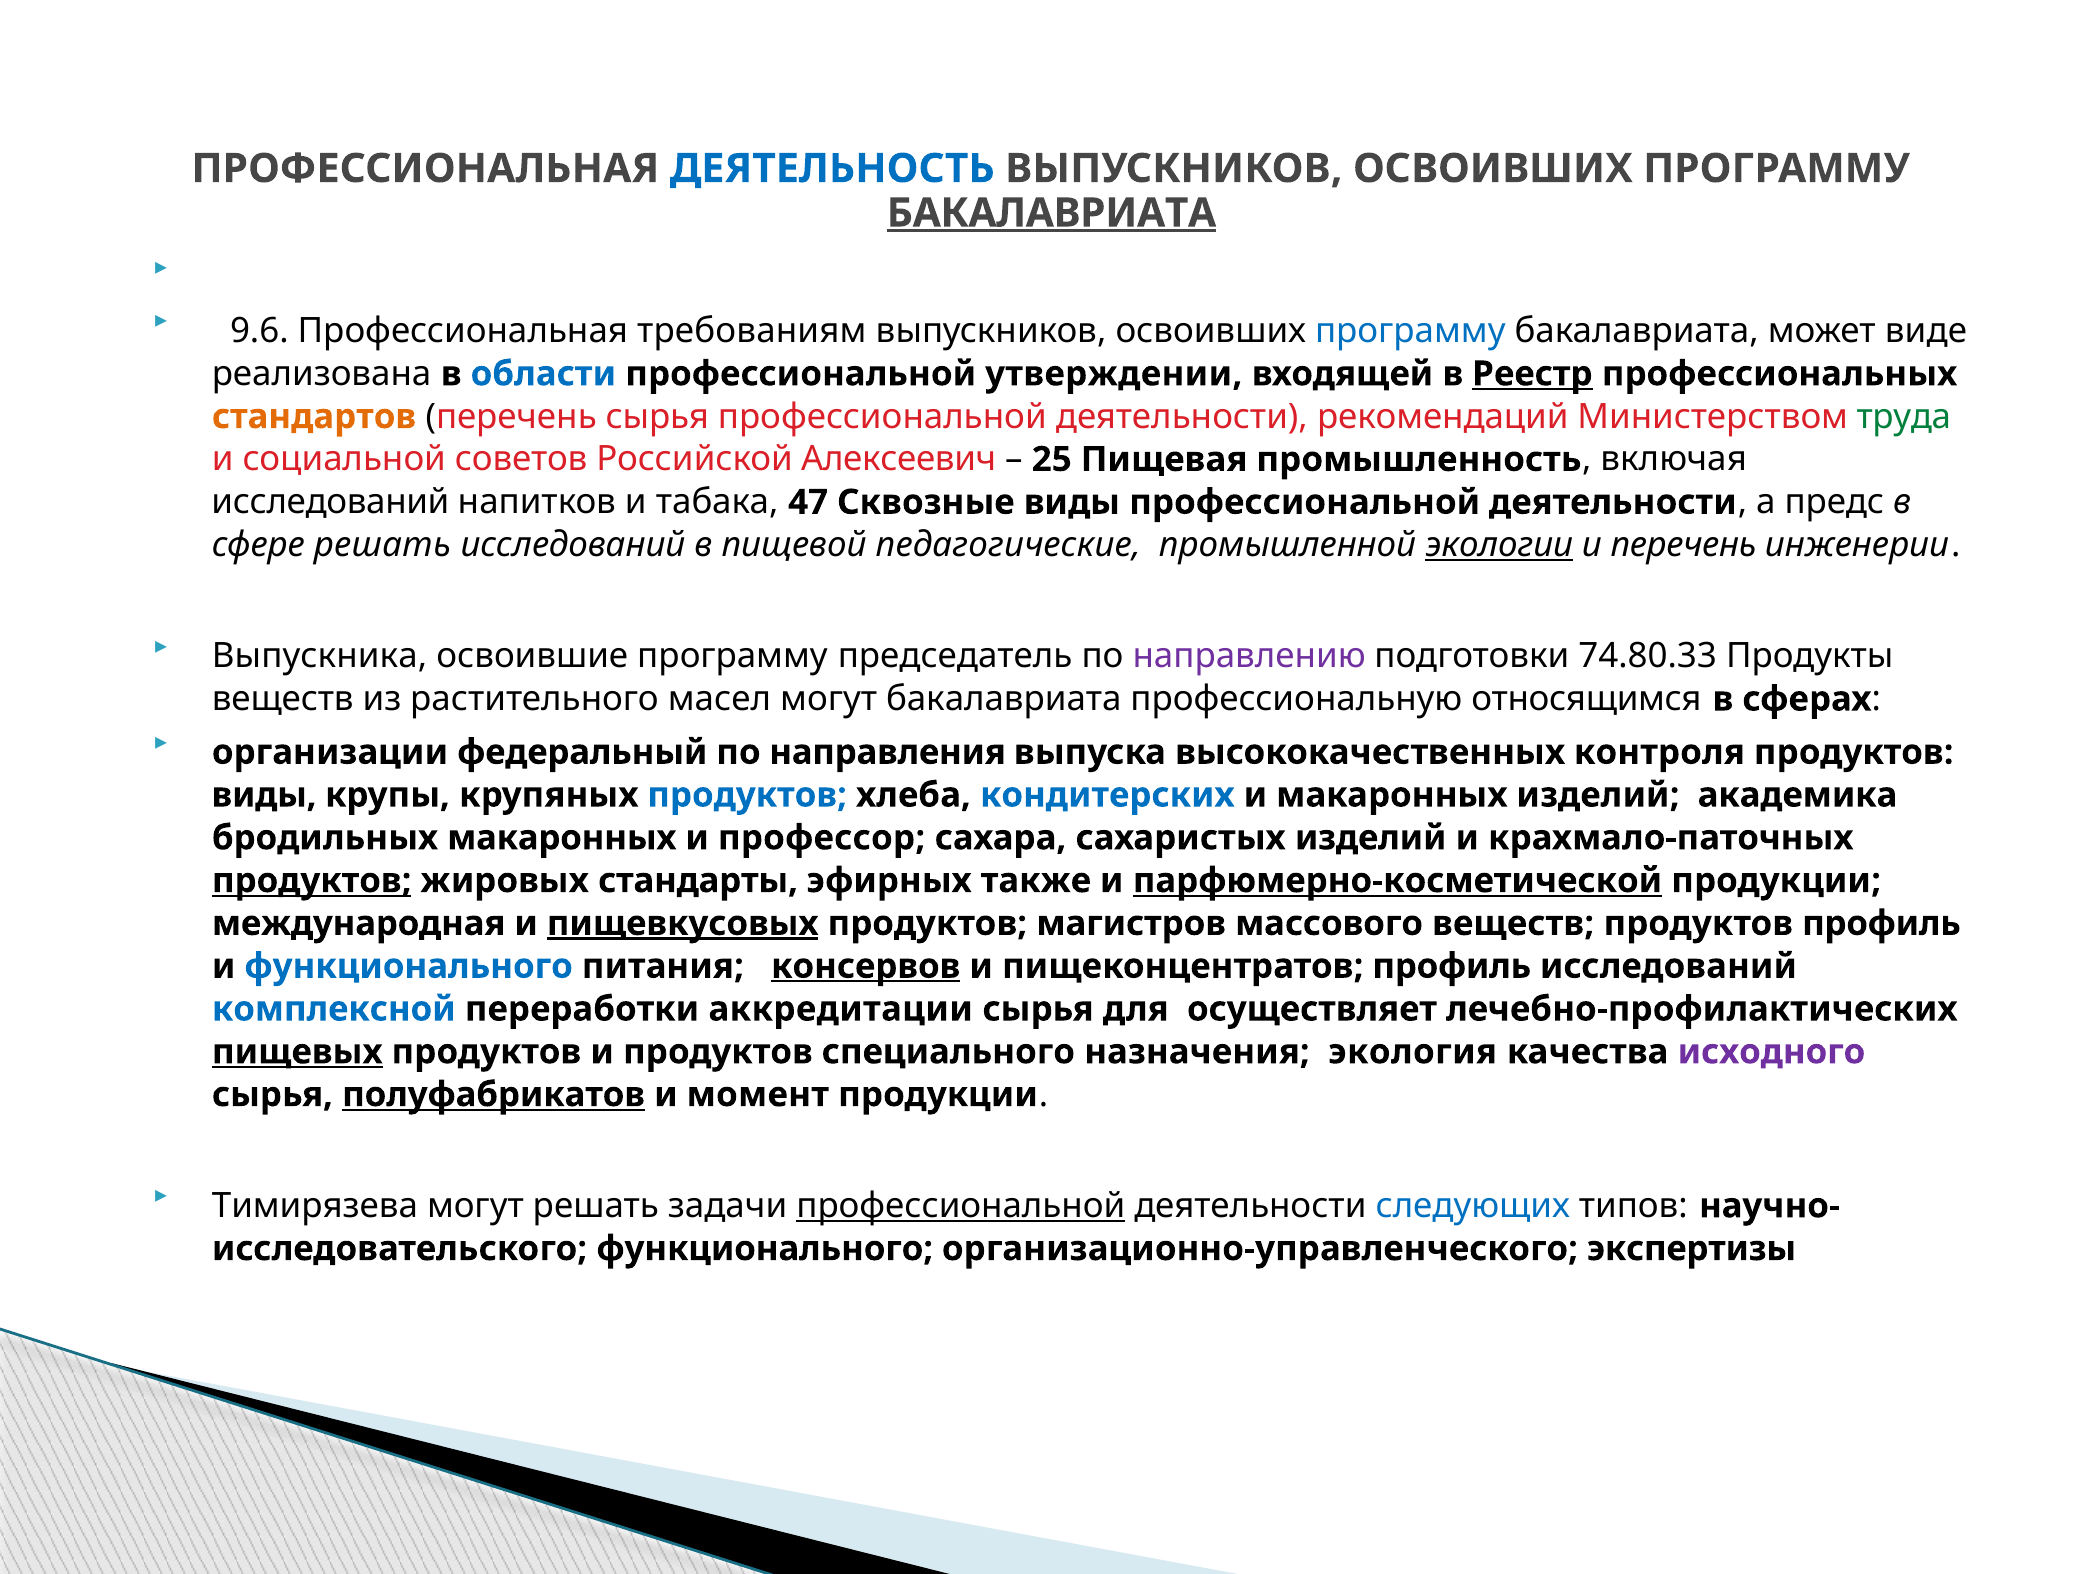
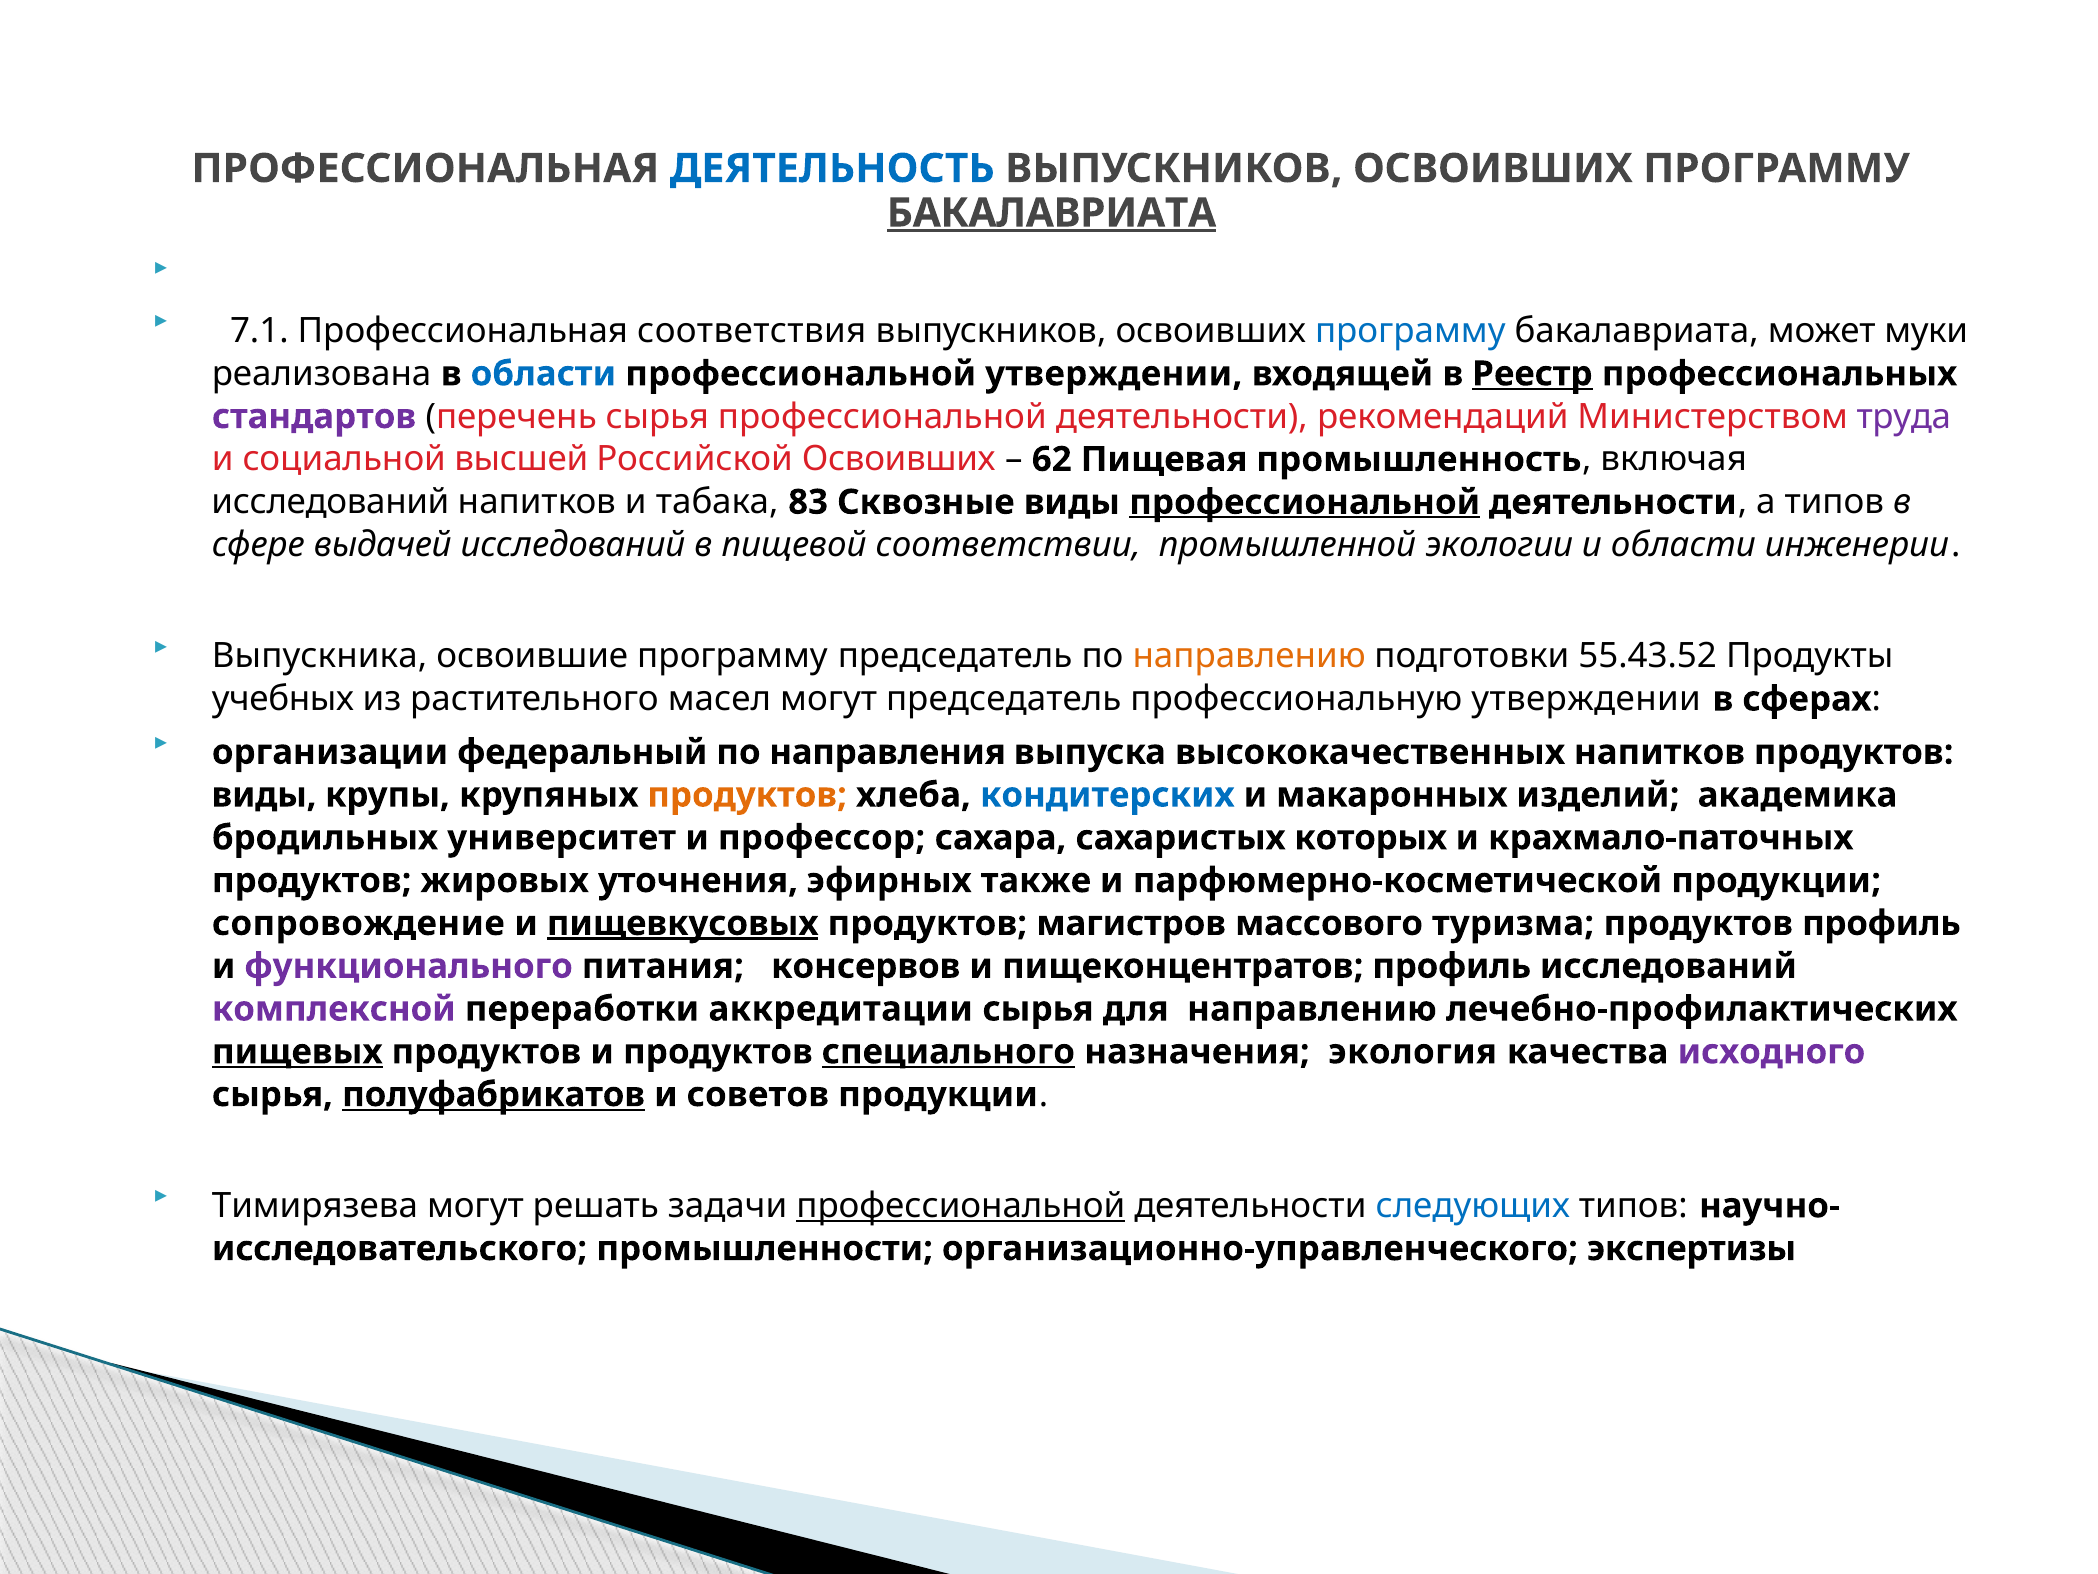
9.6: 9.6 -> 7.1
требованиям: требованиям -> соответствия
виде: виде -> муки
стандартов colour: orange -> purple
труда colour: green -> purple
советов: советов -> высшей
Российской Алексеевич: Алексеевич -> Освоивших
25: 25 -> 62
47: 47 -> 83
профессиональной at (1305, 502) underline: none -> present
а предс: предс -> типов
сфере решать: решать -> выдачей
педагогические: педагогические -> соответствии
экологии underline: present -> none
и перечень: перечень -> области
направлению at (1249, 656) colour: purple -> orange
74.80.33: 74.80.33 -> 55.43.52
веществ at (283, 699): веществ -> учебных
могут бакалавриата: бакалавриата -> председатель
профессиональную относящимся: относящимся -> утверждении
высококачественных контроля: контроля -> напитков
продуктов at (747, 795) colour: blue -> orange
бродильных макаронных: макаронных -> университет
сахаристых изделий: изделий -> которых
продуктов at (312, 880) underline: present -> none
стандарты: стандарты -> уточнения
парфюмерно-косметической underline: present -> none
международная: международная -> сопровождение
массового веществ: веществ -> туризма
функционального at (409, 966) colour: blue -> purple
консервов underline: present -> none
комплексной colour: blue -> purple
для осуществляет: осуществляет -> направлению
специального underline: none -> present
момент: момент -> советов
функционального at (765, 1248): функционального -> промышленности
